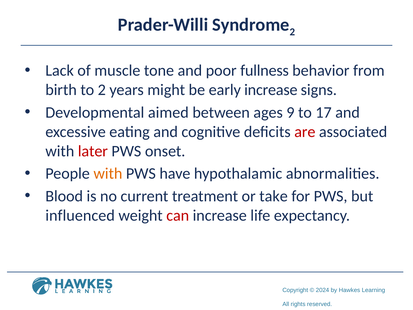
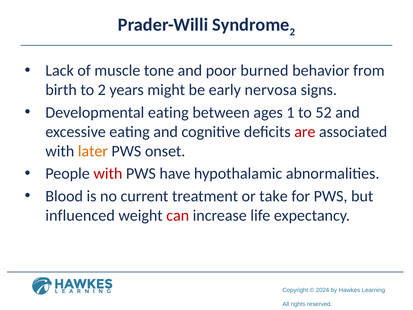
fullness: fullness -> burned
early increase: increase -> nervosa
Developmental aimed: aimed -> eating
9: 9 -> 1
17: 17 -> 52
later colour: red -> orange
with at (108, 173) colour: orange -> red
